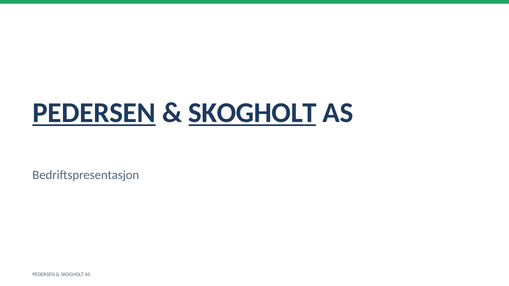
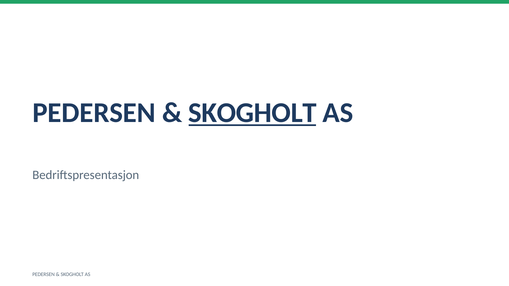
PEDERSEN at (94, 113) underline: present -> none
